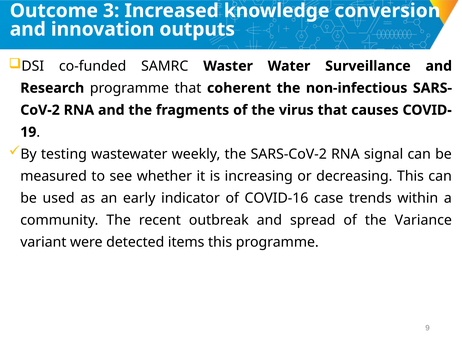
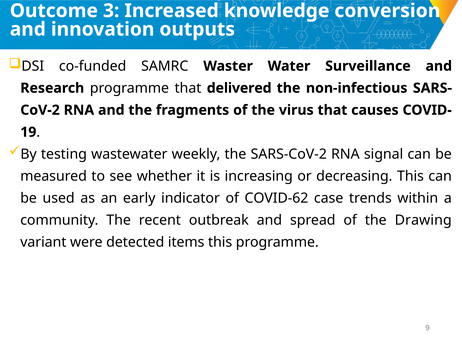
coherent: coherent -> delivered
COVID-16: COVID-16 -> COVID-62
Variance: Variance -> Drawing
